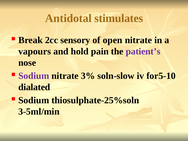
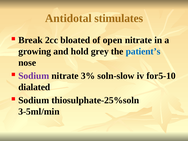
sensory: sensory -> bloated
vapours: vapours -> growing
pain: pain -> grey
patient’s colour: purple -> blue
